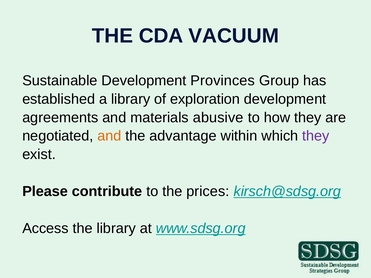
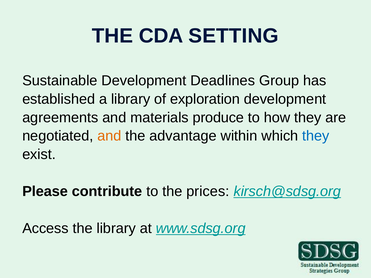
VACUUM: VACUUM -> SETTING
Provinces: Provinces -> Deadlines
abusive: abusive -> produce
they at (316, 136) colour: purple -> blue
